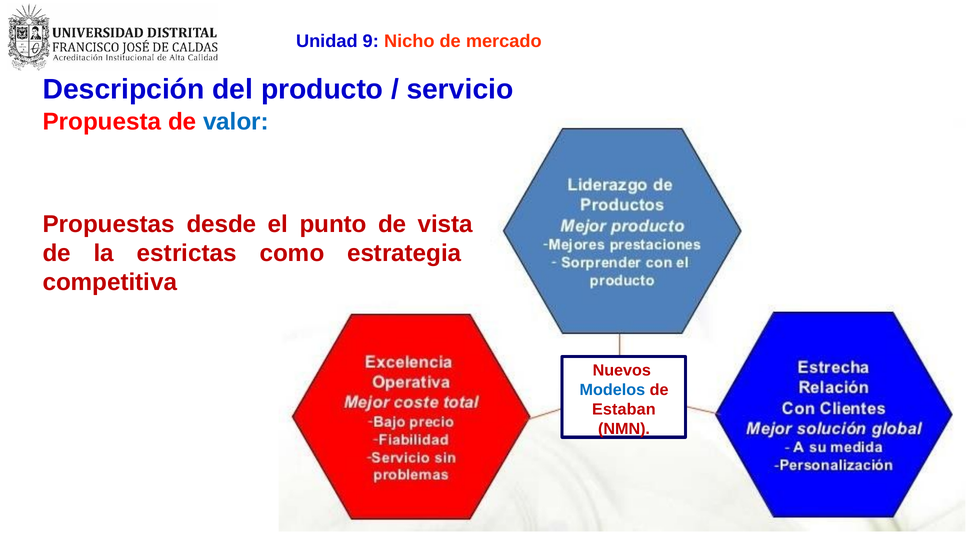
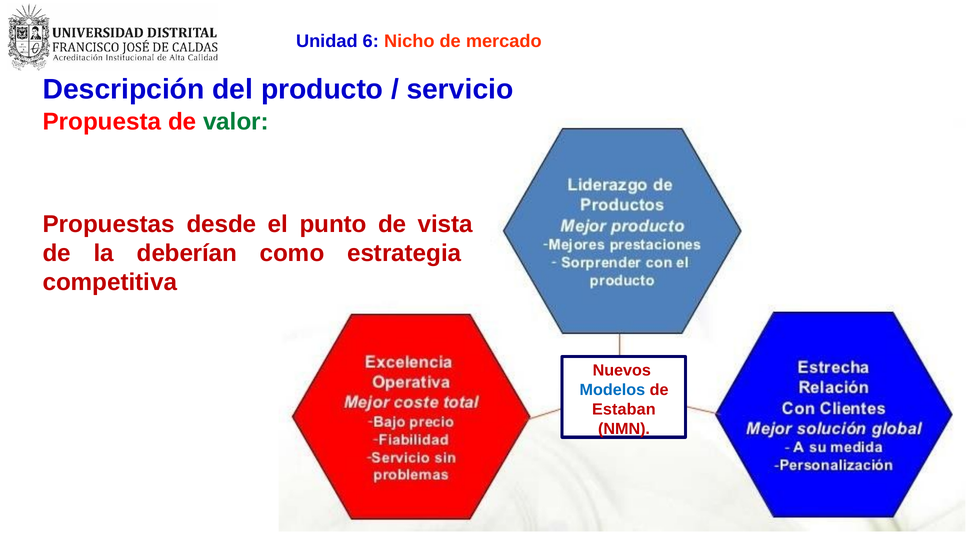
9: 9 -> 6
valor colour: blue -> green
estrictas: estrictas -> deberían
